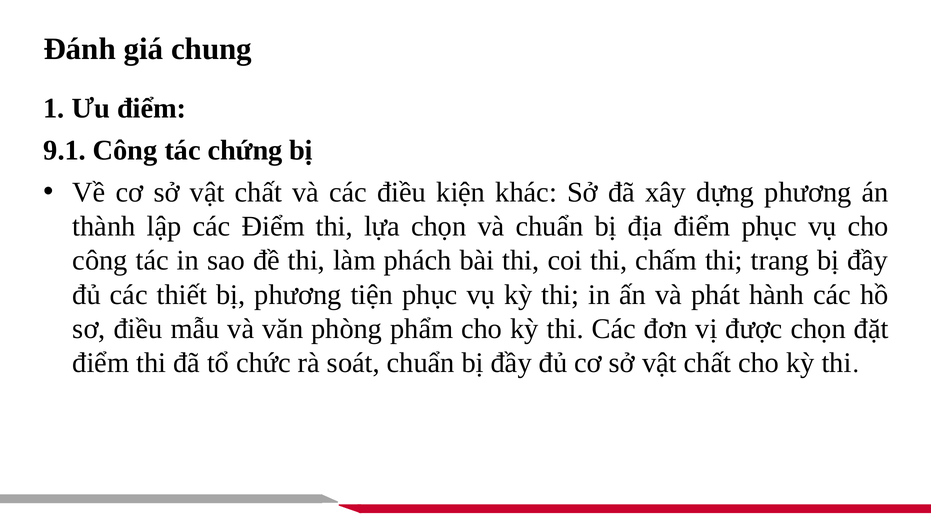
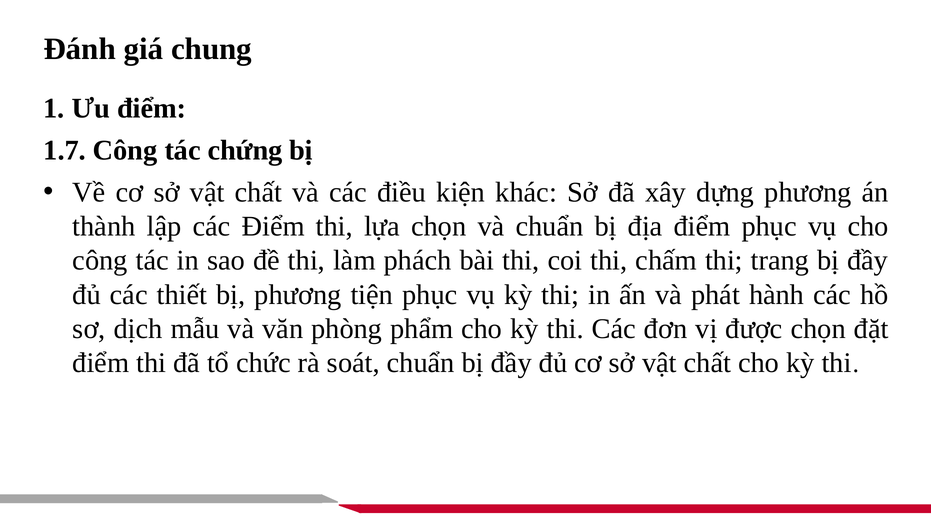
9.1: 9.1 -> 1.7
sơ điều: điều -> dịch
